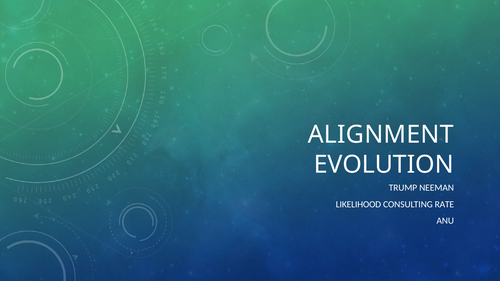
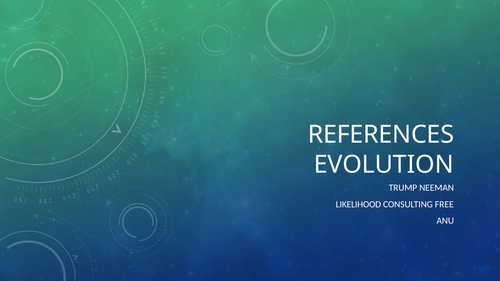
ALIGNMENT: ALIGNMENT -> REFERENCES
RATE: RATE -> FREE
